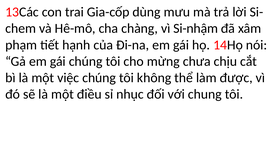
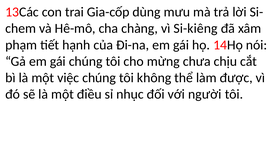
Si-nhậm: Si-nhậm -> Si-kiêng
chung: chung -> người
